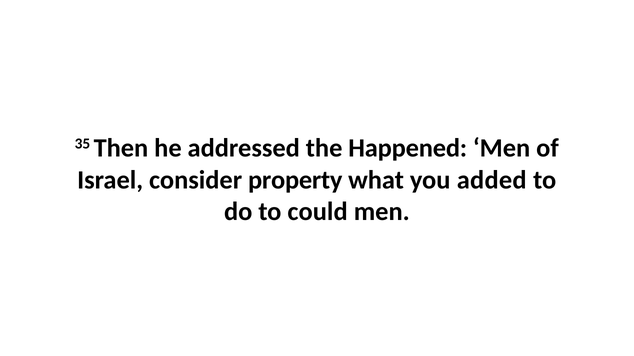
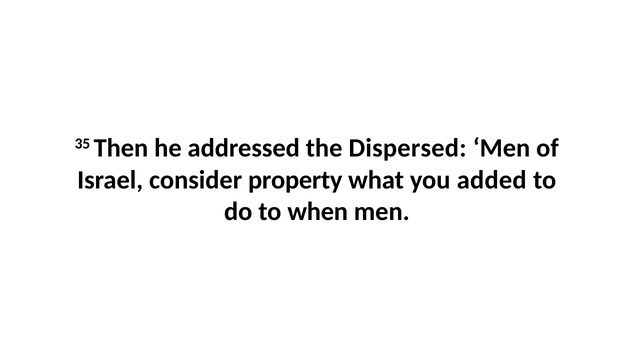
Happened: Happened -> Dispersed
could: could -> when
